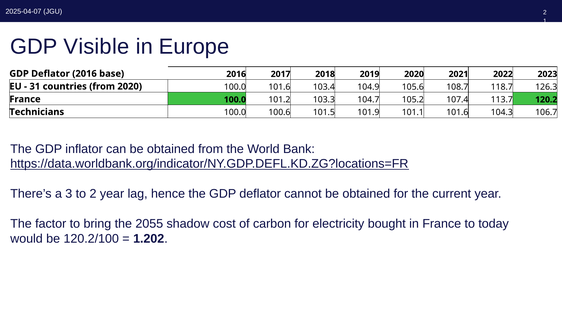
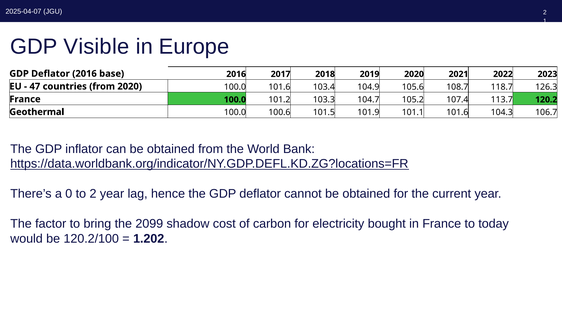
31: 31 -> 47
Technicians: Technicians -> Geothermal
3: 3 -> 0
2055: 2055 -> 2099
